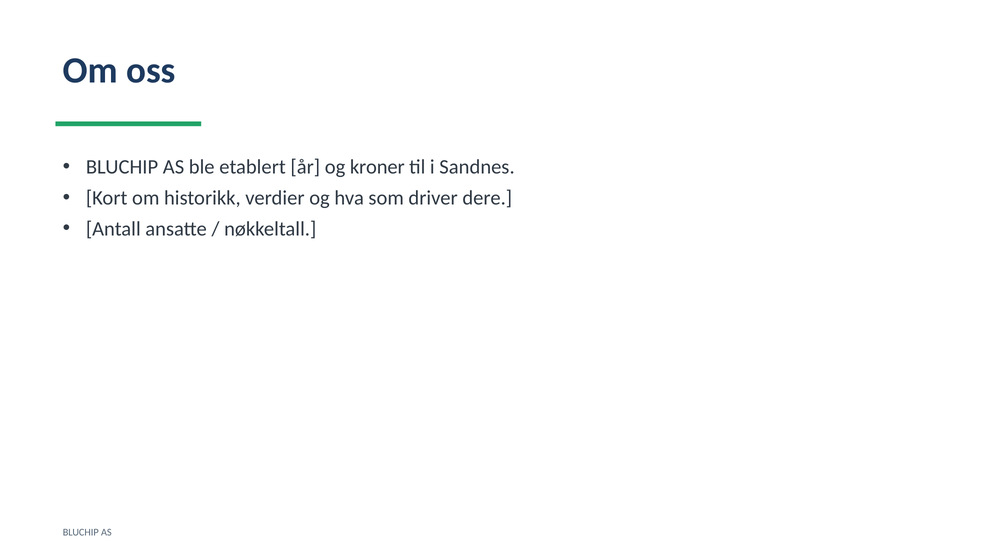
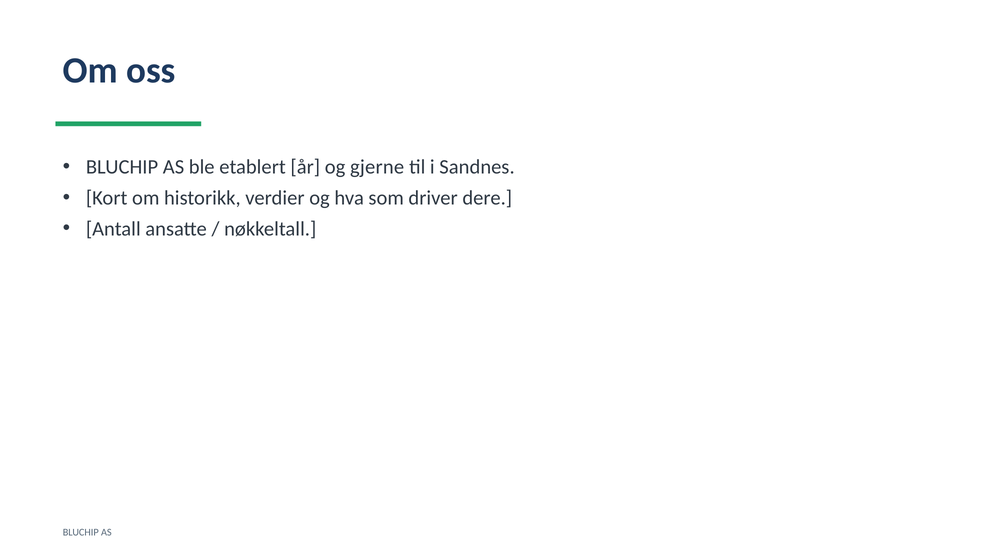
kroner: kroner -> gjerne
